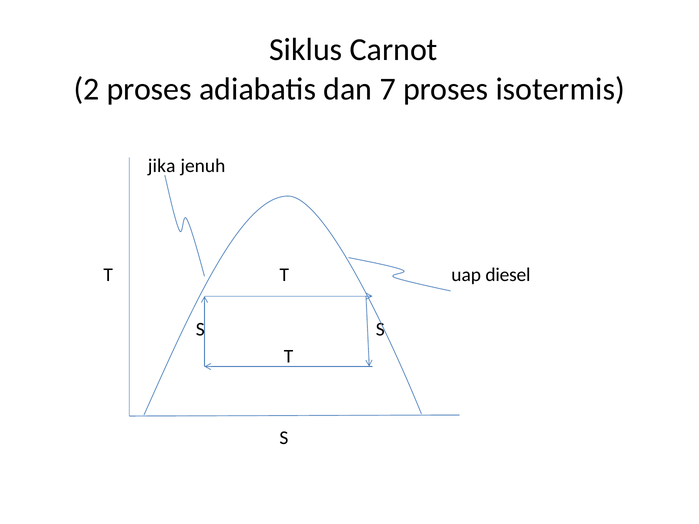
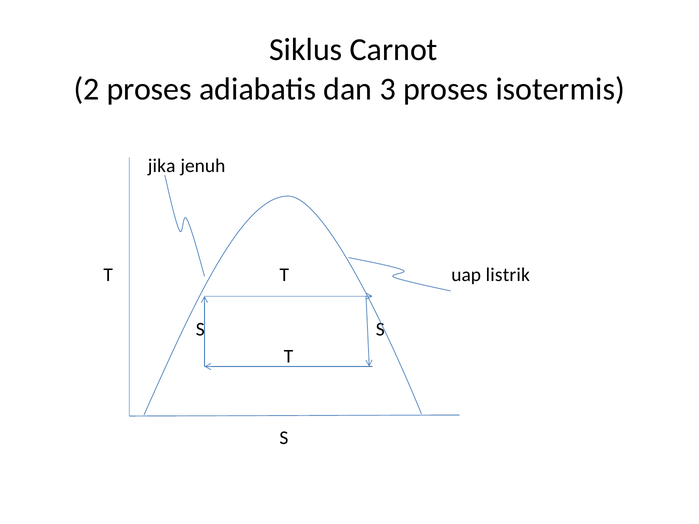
7: 7 -> 3
diesel: diesel -> listrik
